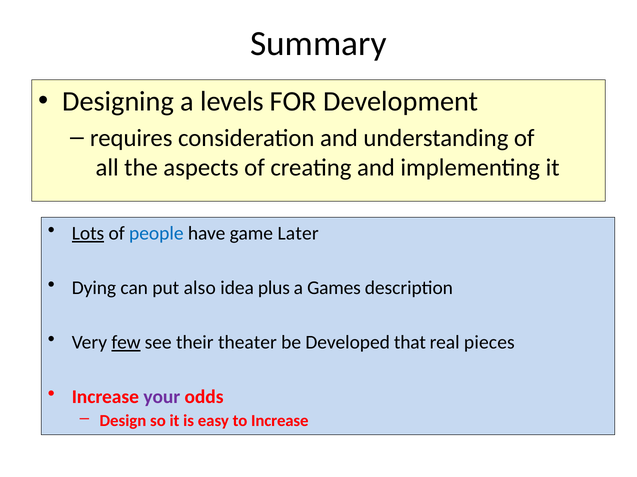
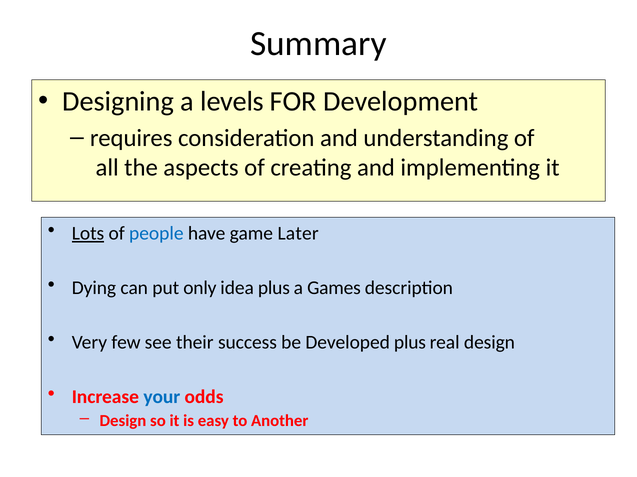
also: also -> only
few underline: present -> none
theater: theater -> success
Developed that: that -> plus
real pieces: pieces -> design
your colour: purple -> blue
to Increase: Increase -> Another
